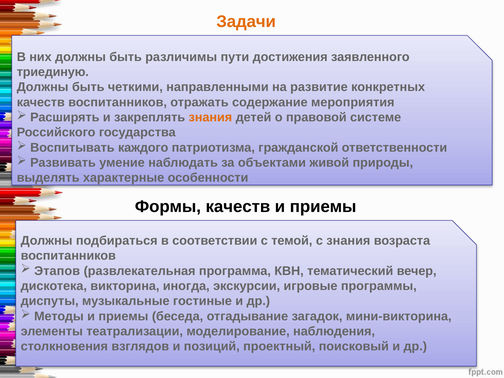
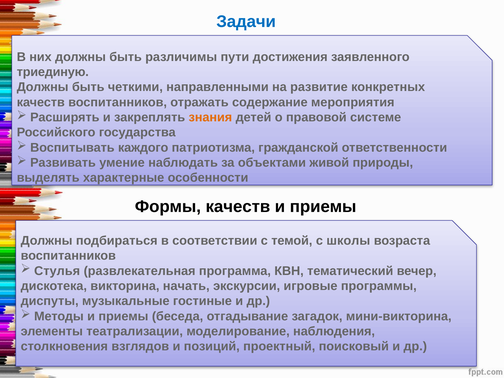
Задачи colour: orange -> blue
с знания: знания -> школы
Этапов: Этапов -> Стулья
иногда: иногда -> начать
